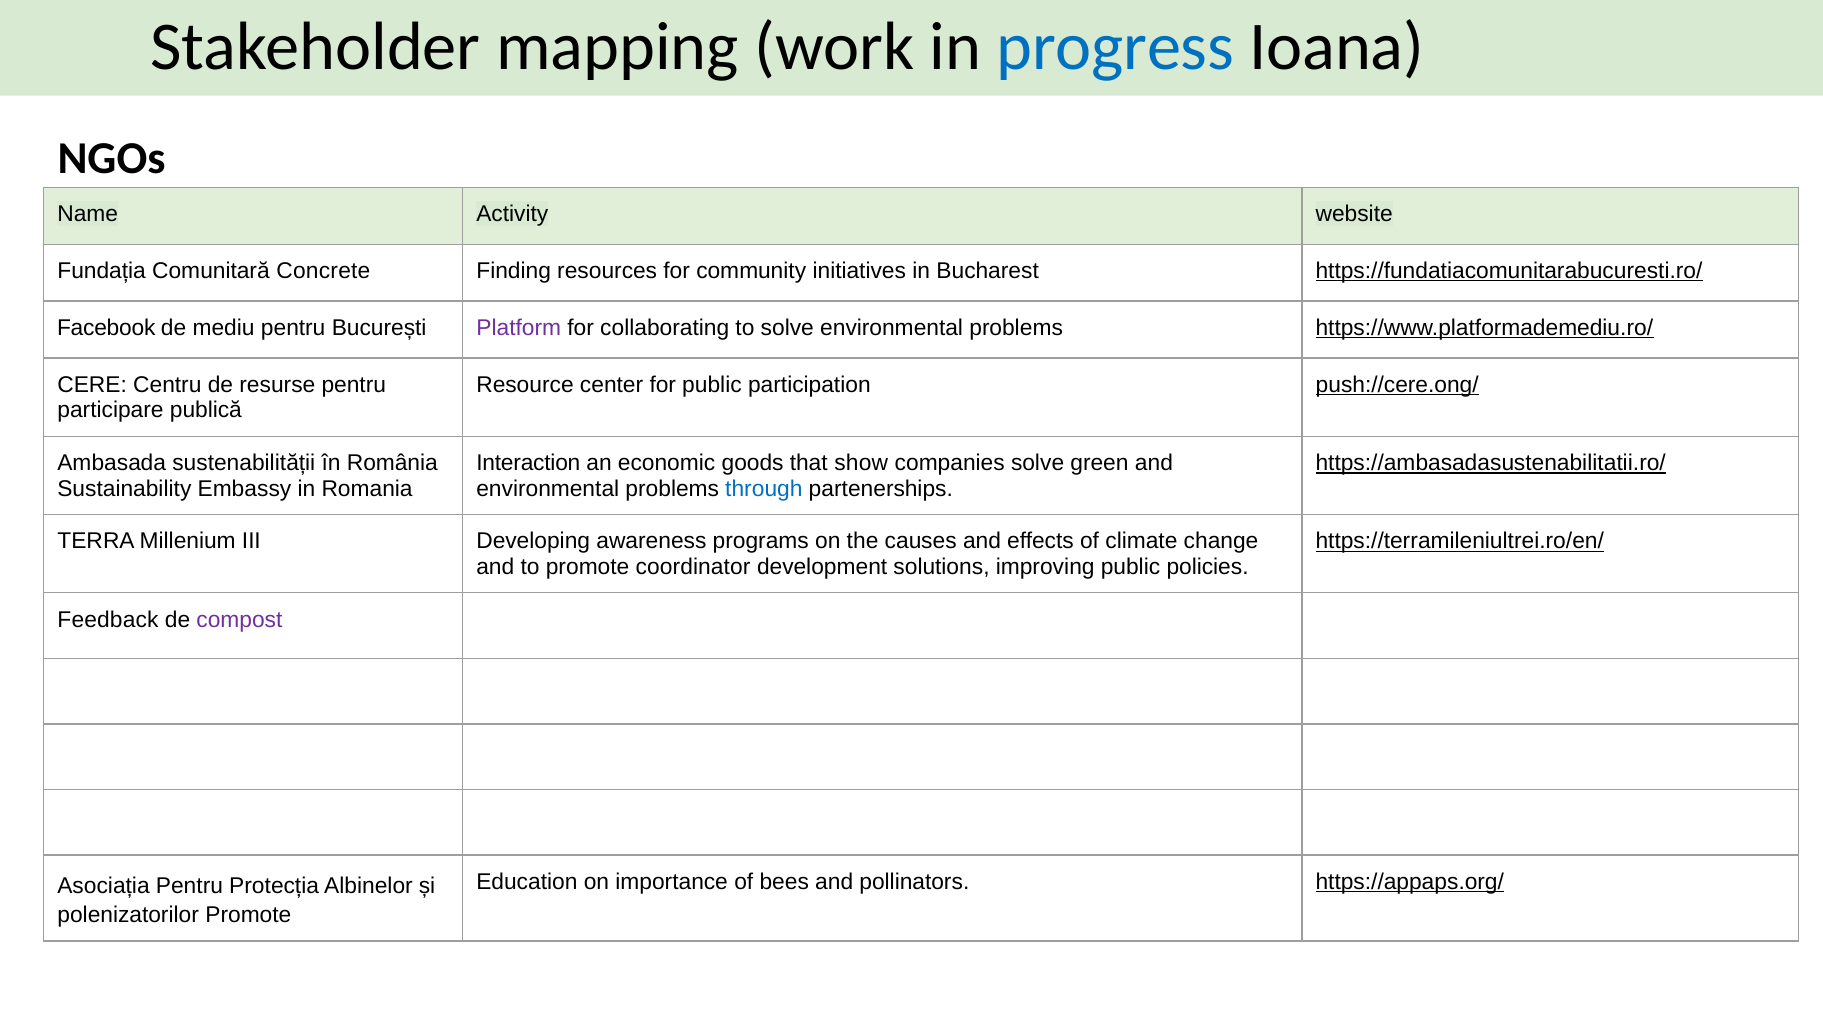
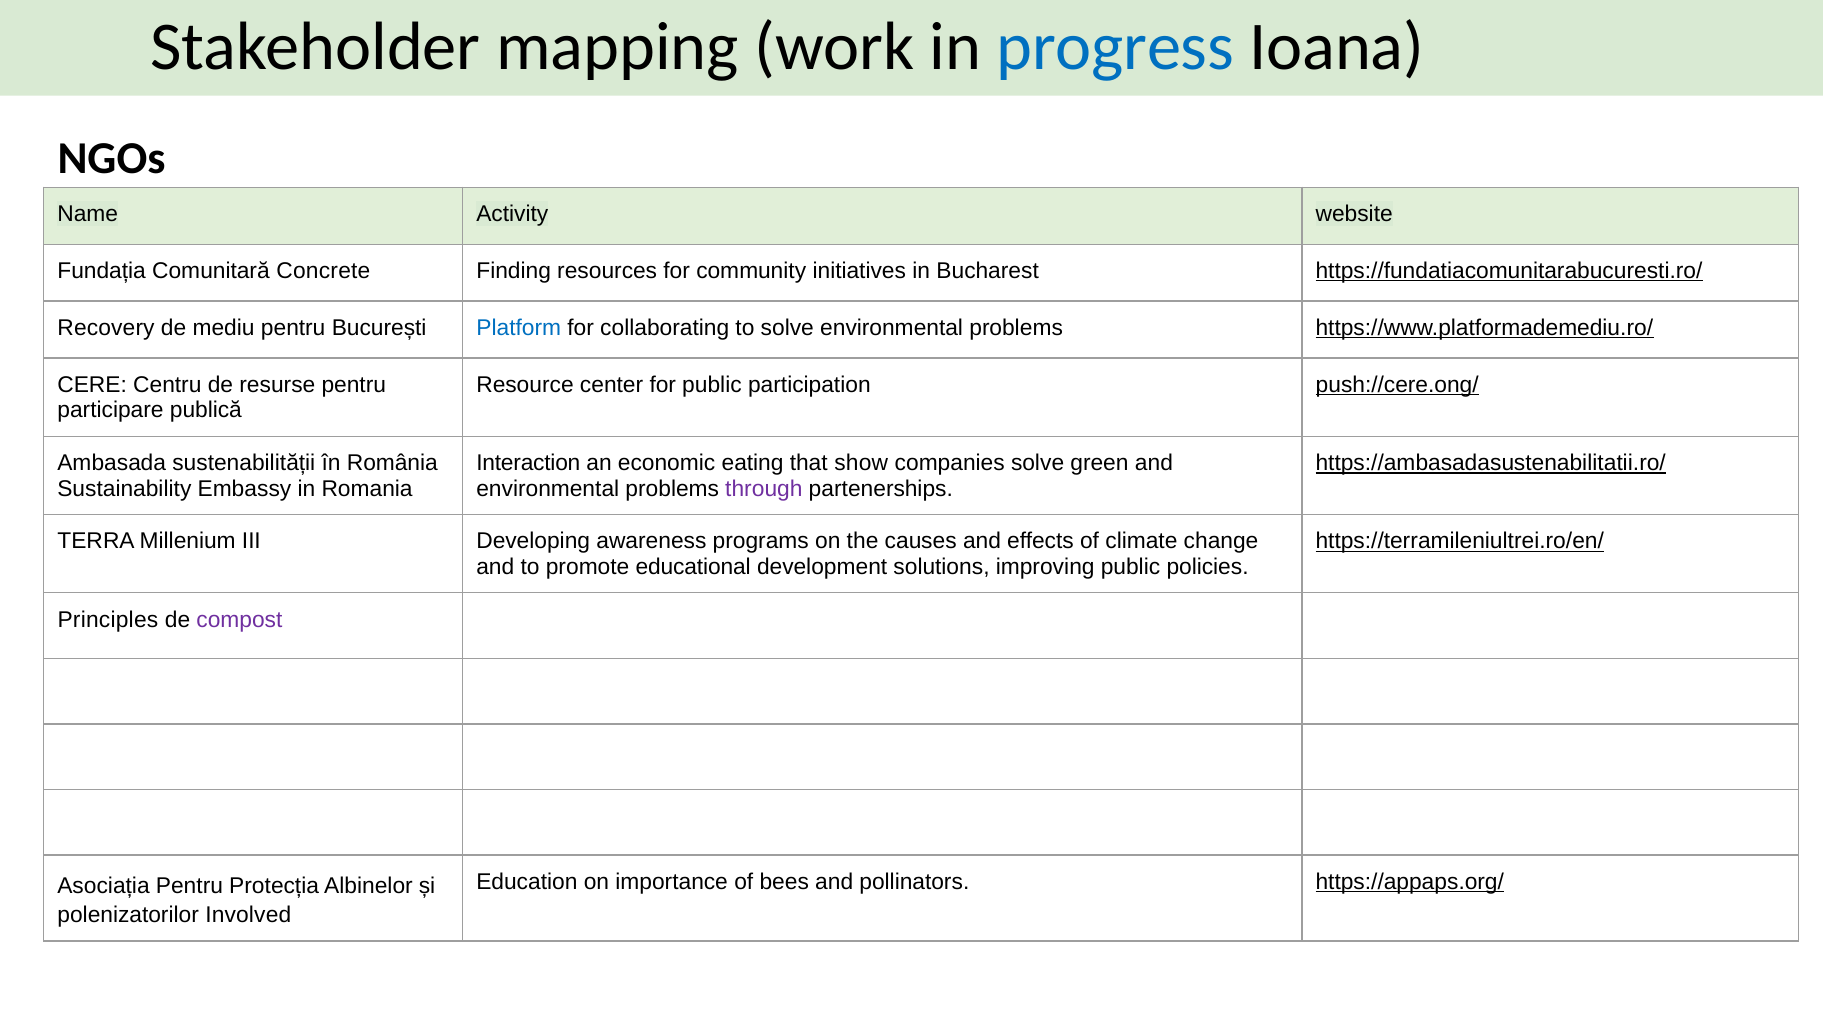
Facebook: Facebook -> Recovery
Platform colour: purple -> blue
goods: goods -> eating
through colour: blue -> purple
coordinator: coordinator -> educational
Feedback: Feedback -> Principles
polenizatorilor Promote: Promote -> Involved
